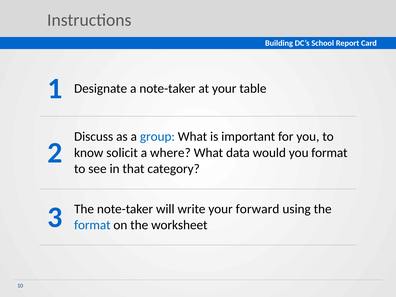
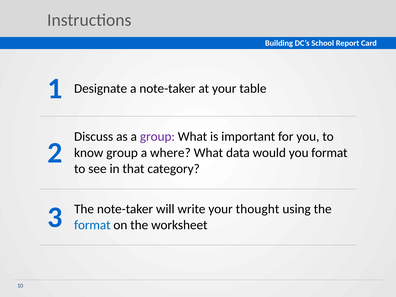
group at (157, 137) colour: blue -> purple
know solicit: solicit -> group
forward: forward -> thought
